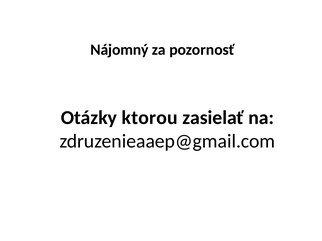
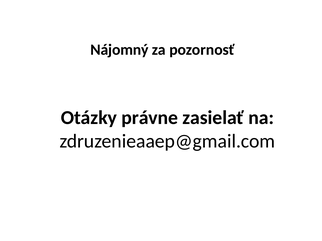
ktorou: ktorou -> právne
